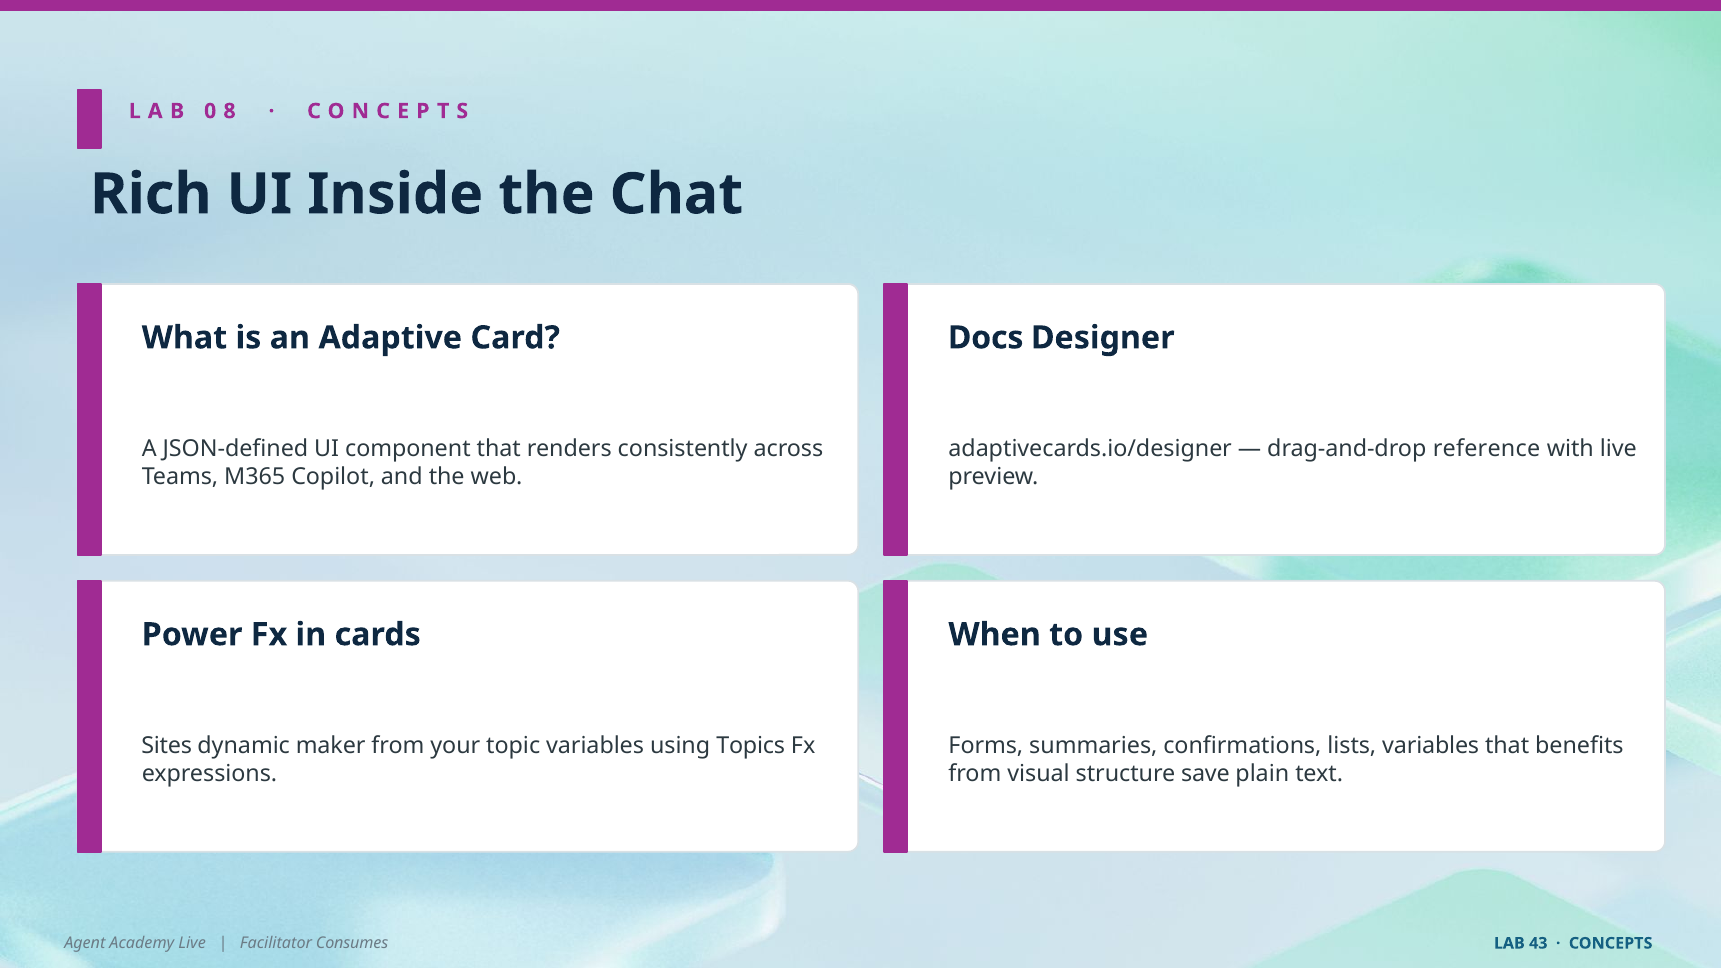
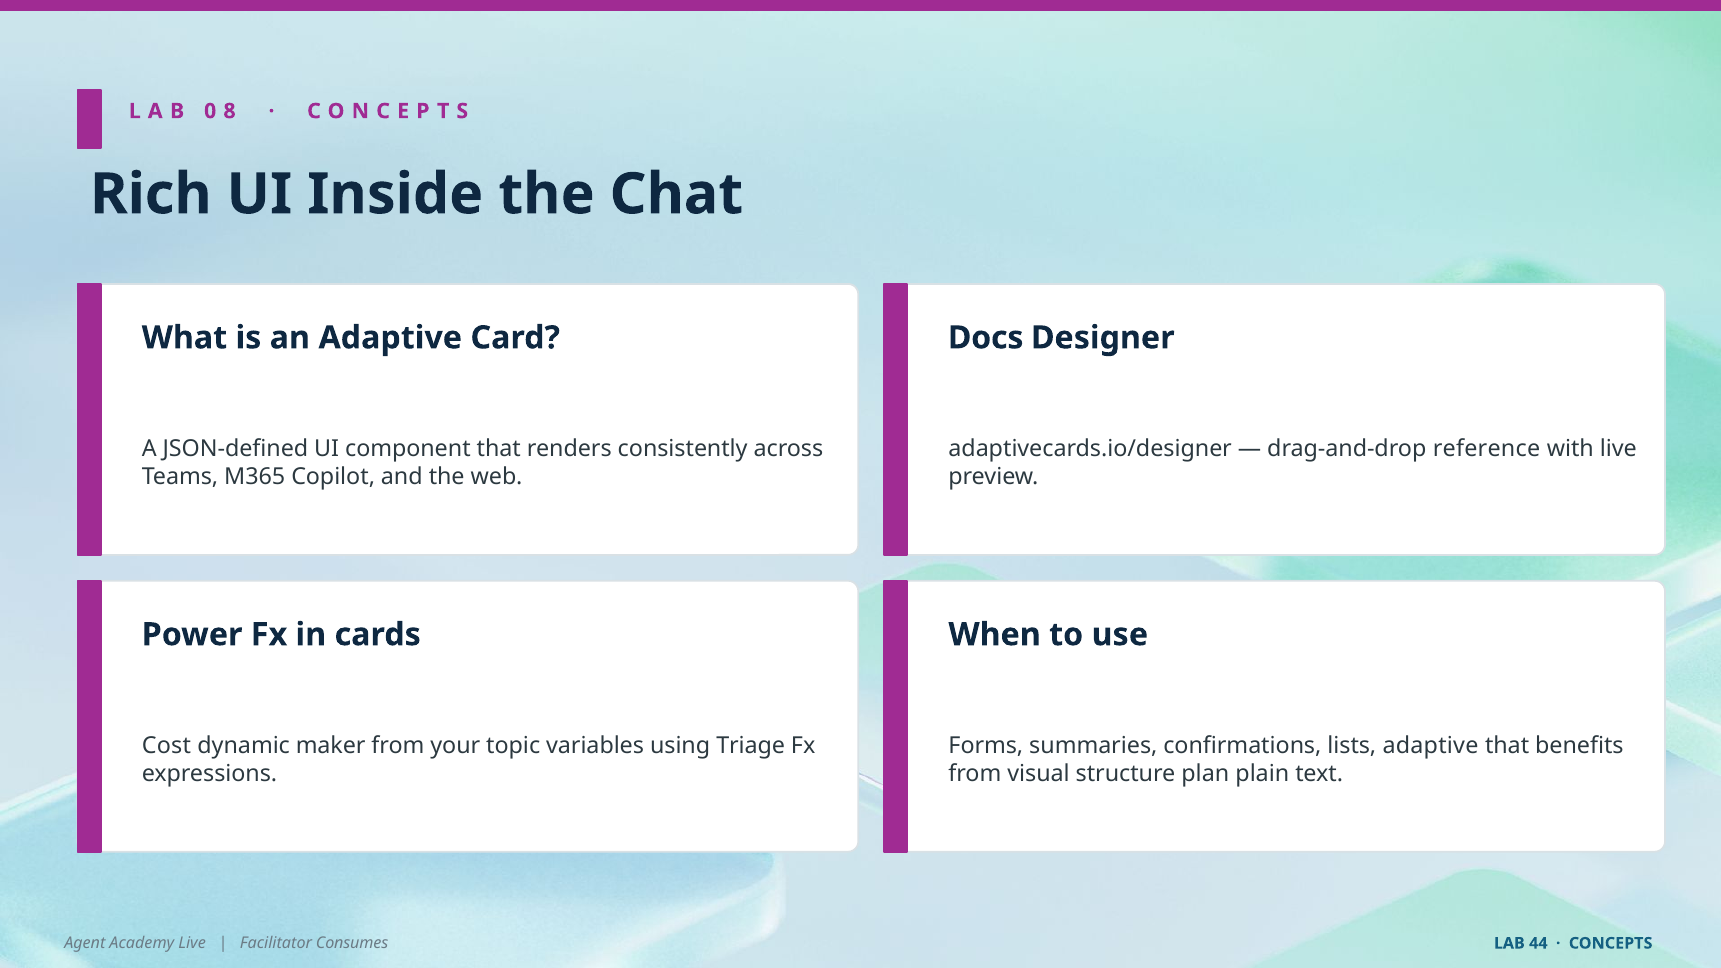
Sites: Sites -> Cost
Topics: Topics -> Triage
lists variables: variables -> adaptive
save: save -> plan
43: 43 -> 44
